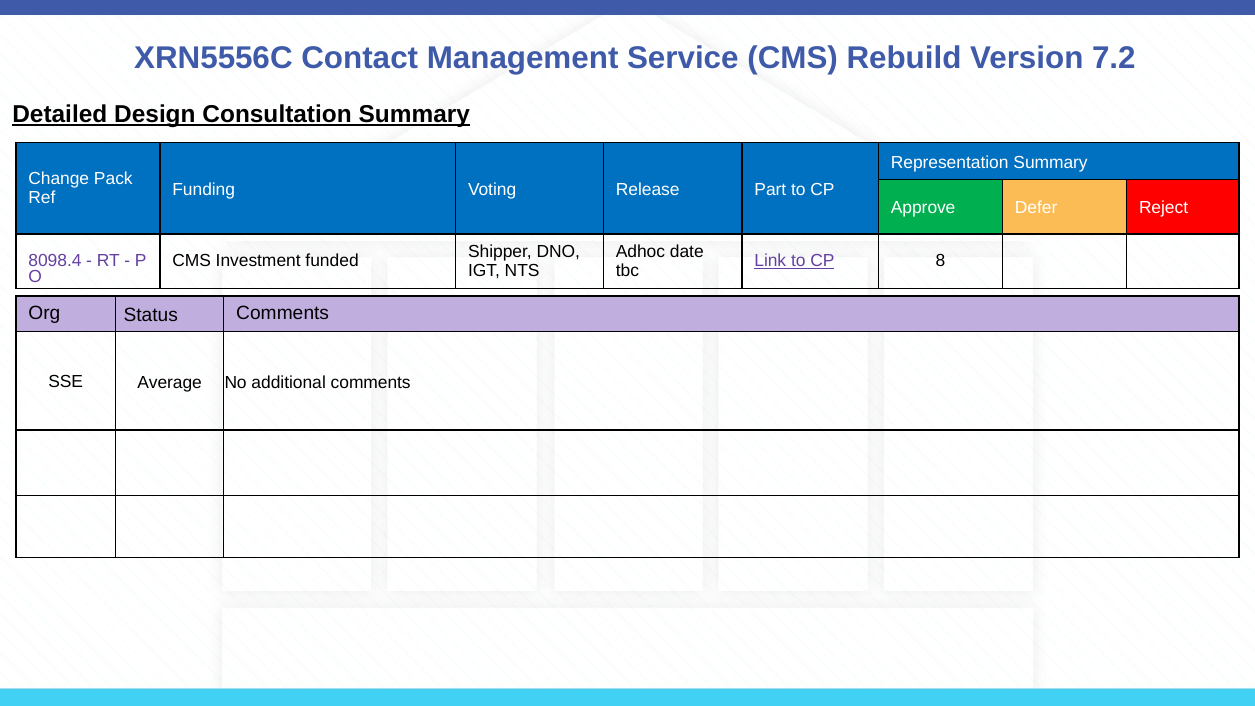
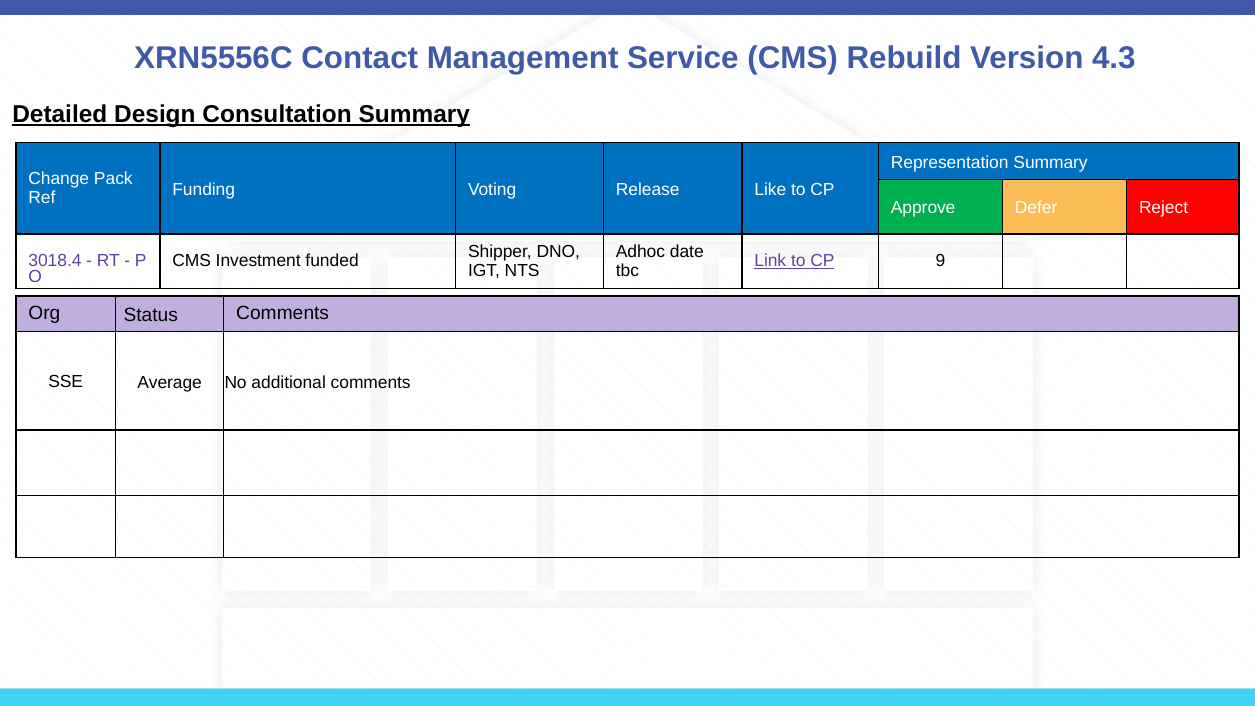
7.2: 7.2 -> 4.3
Part: Part -> Like
8098.4: 8098.4 -> 3018.4
8: 8 -> 9
